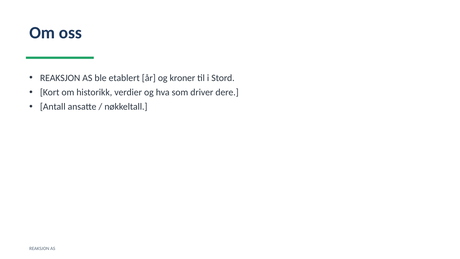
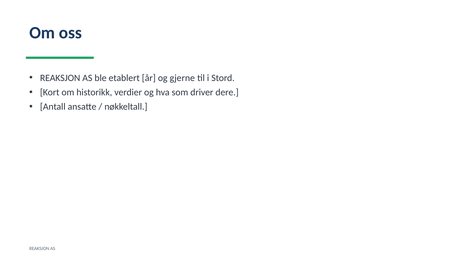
kroner: kroner -> gjerne
